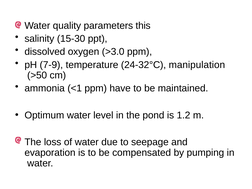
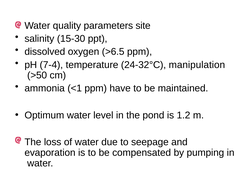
this: this -> site
>3.0: >3.0 -> >6.5
7-9: 7-9 -> 7-4
